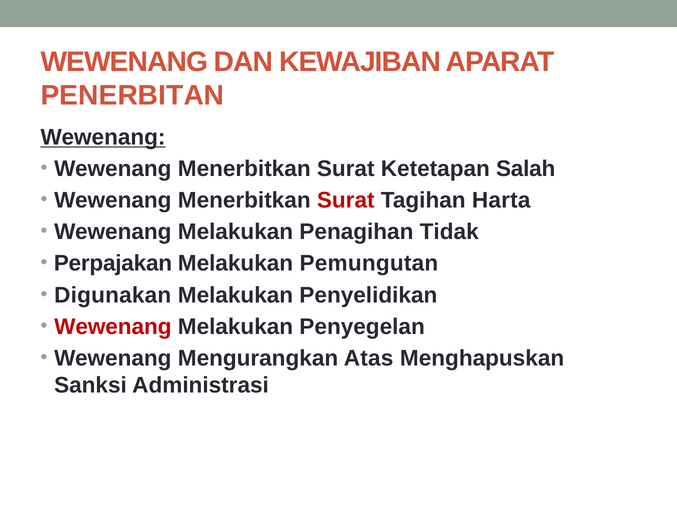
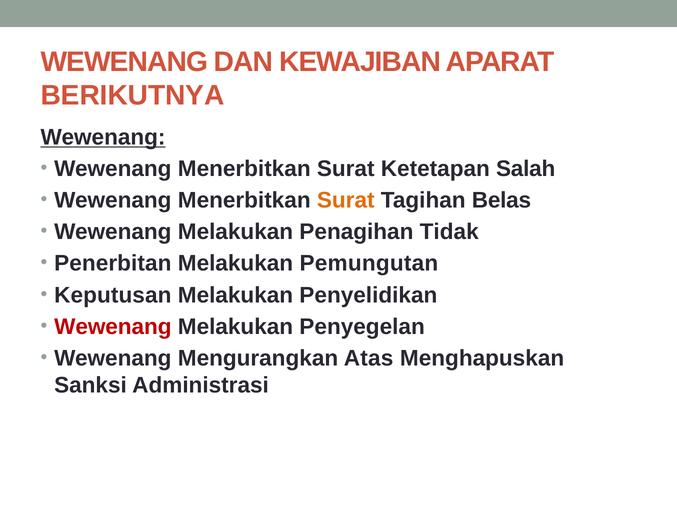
PENERBITAN: PENERBITAN -> BERIKUTNYA
Surat at (346, 200) colour: red -> orange
Harta: Harta -> Belas
Perpajakan: Perpajakan -> Penerbitan
Digunakan: Digunakan -> Keputusan
